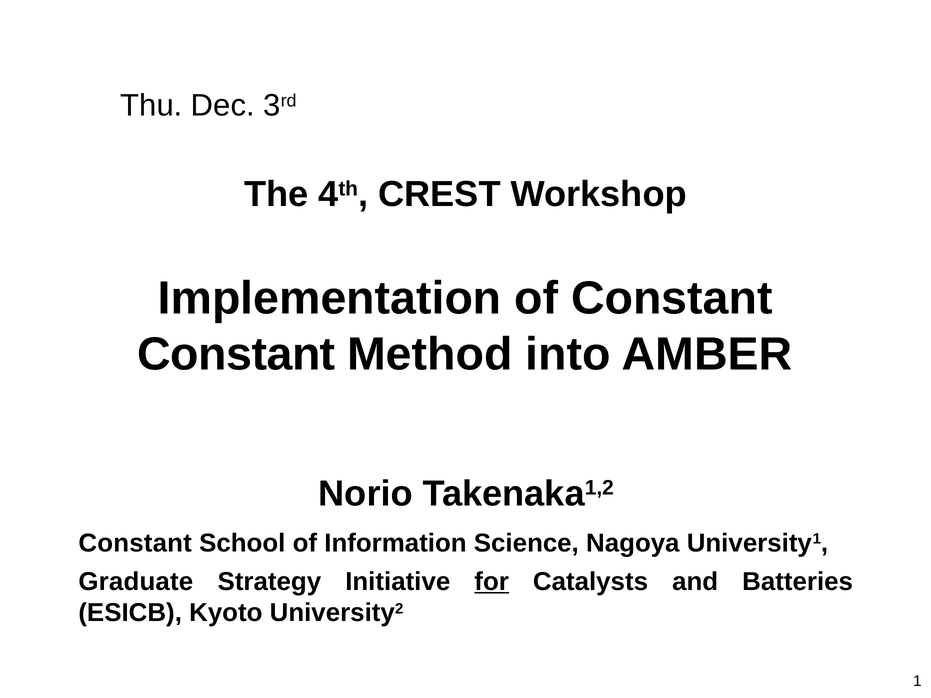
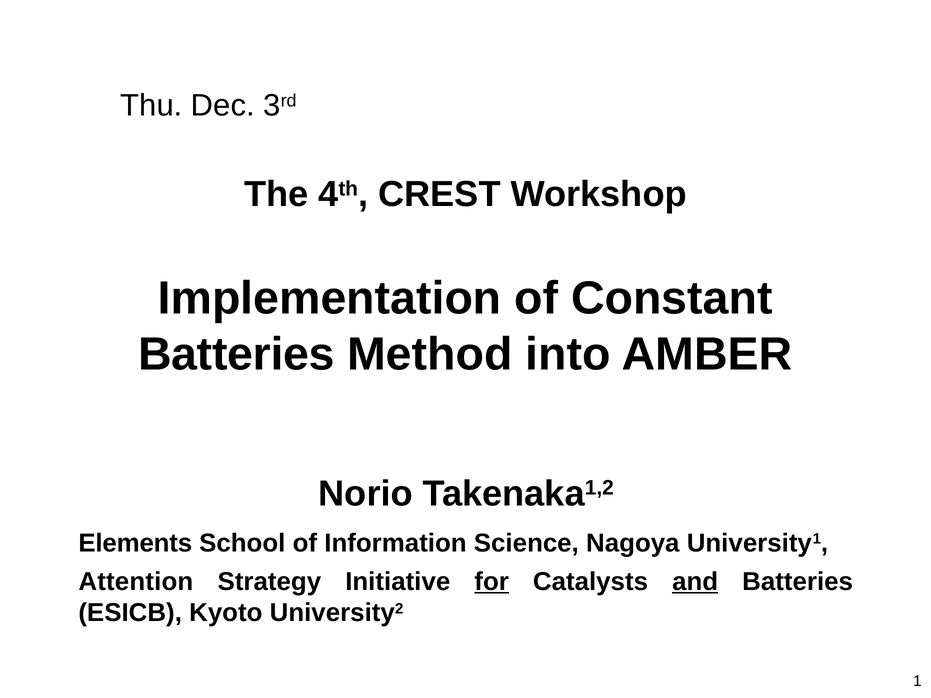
Constant at (236, 354): Constant -> Batteries
Constant at (135, 543): Constant -> Elements
Graduate: Graduate -> Attention
and underline: none -> present
